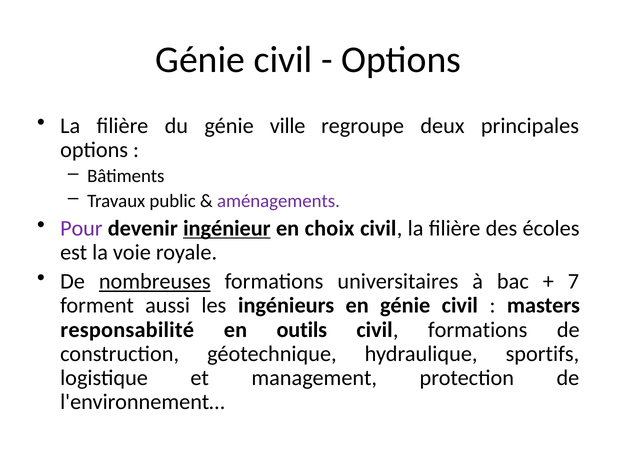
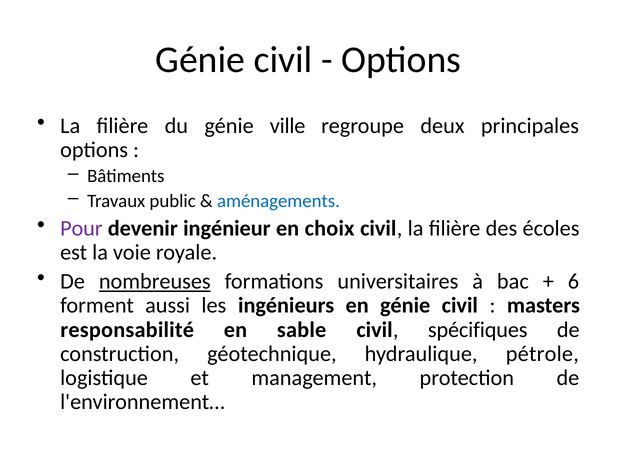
aménagements colour: purple -> blue
ingénieur underline: present -> none
7: 7 -> 6
outils: outils -> sable
civil formations: formations -> spécifiques
sportifs: sportifs -> pétrole
